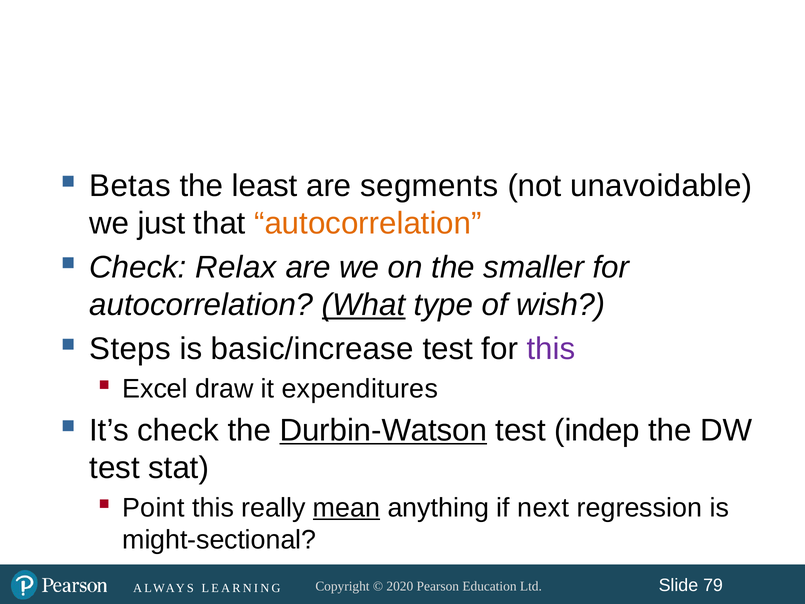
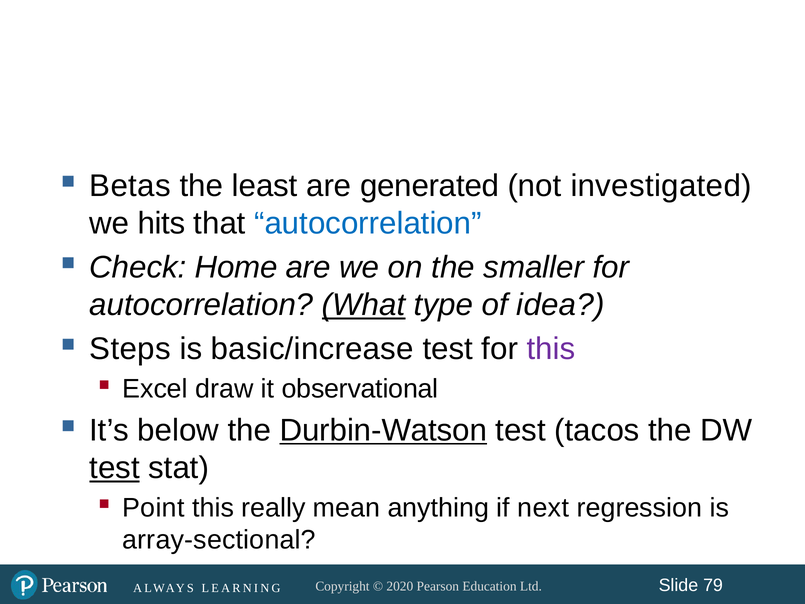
segments: segments -> generated
unavoidable: unavoidable -> investigated
just: just -> hits
autocorrelation at (368, 223) colour: orange -> blue
Relax: Relax -> Home
wish: wish -> idea
expenditures: expenditures -> observational
It’s check: check -> below
indep: indep -> tacos
test at (115, 468) underline: none -> present
mean underline: present -> none
might-sectional: might-sectional -> array-sectional
